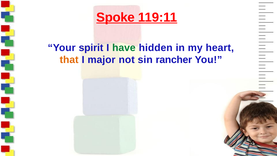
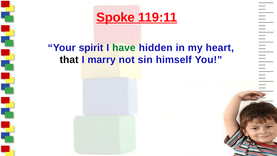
that colour: orange -> black
major: major -> marry
rancher: rancher -> himself
